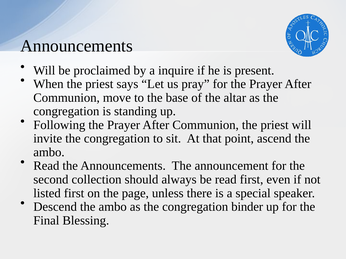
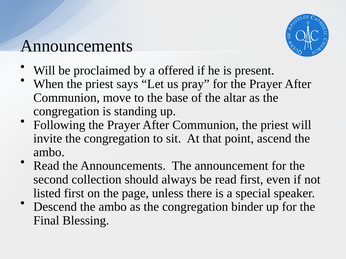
inquire: inquire -> offered
